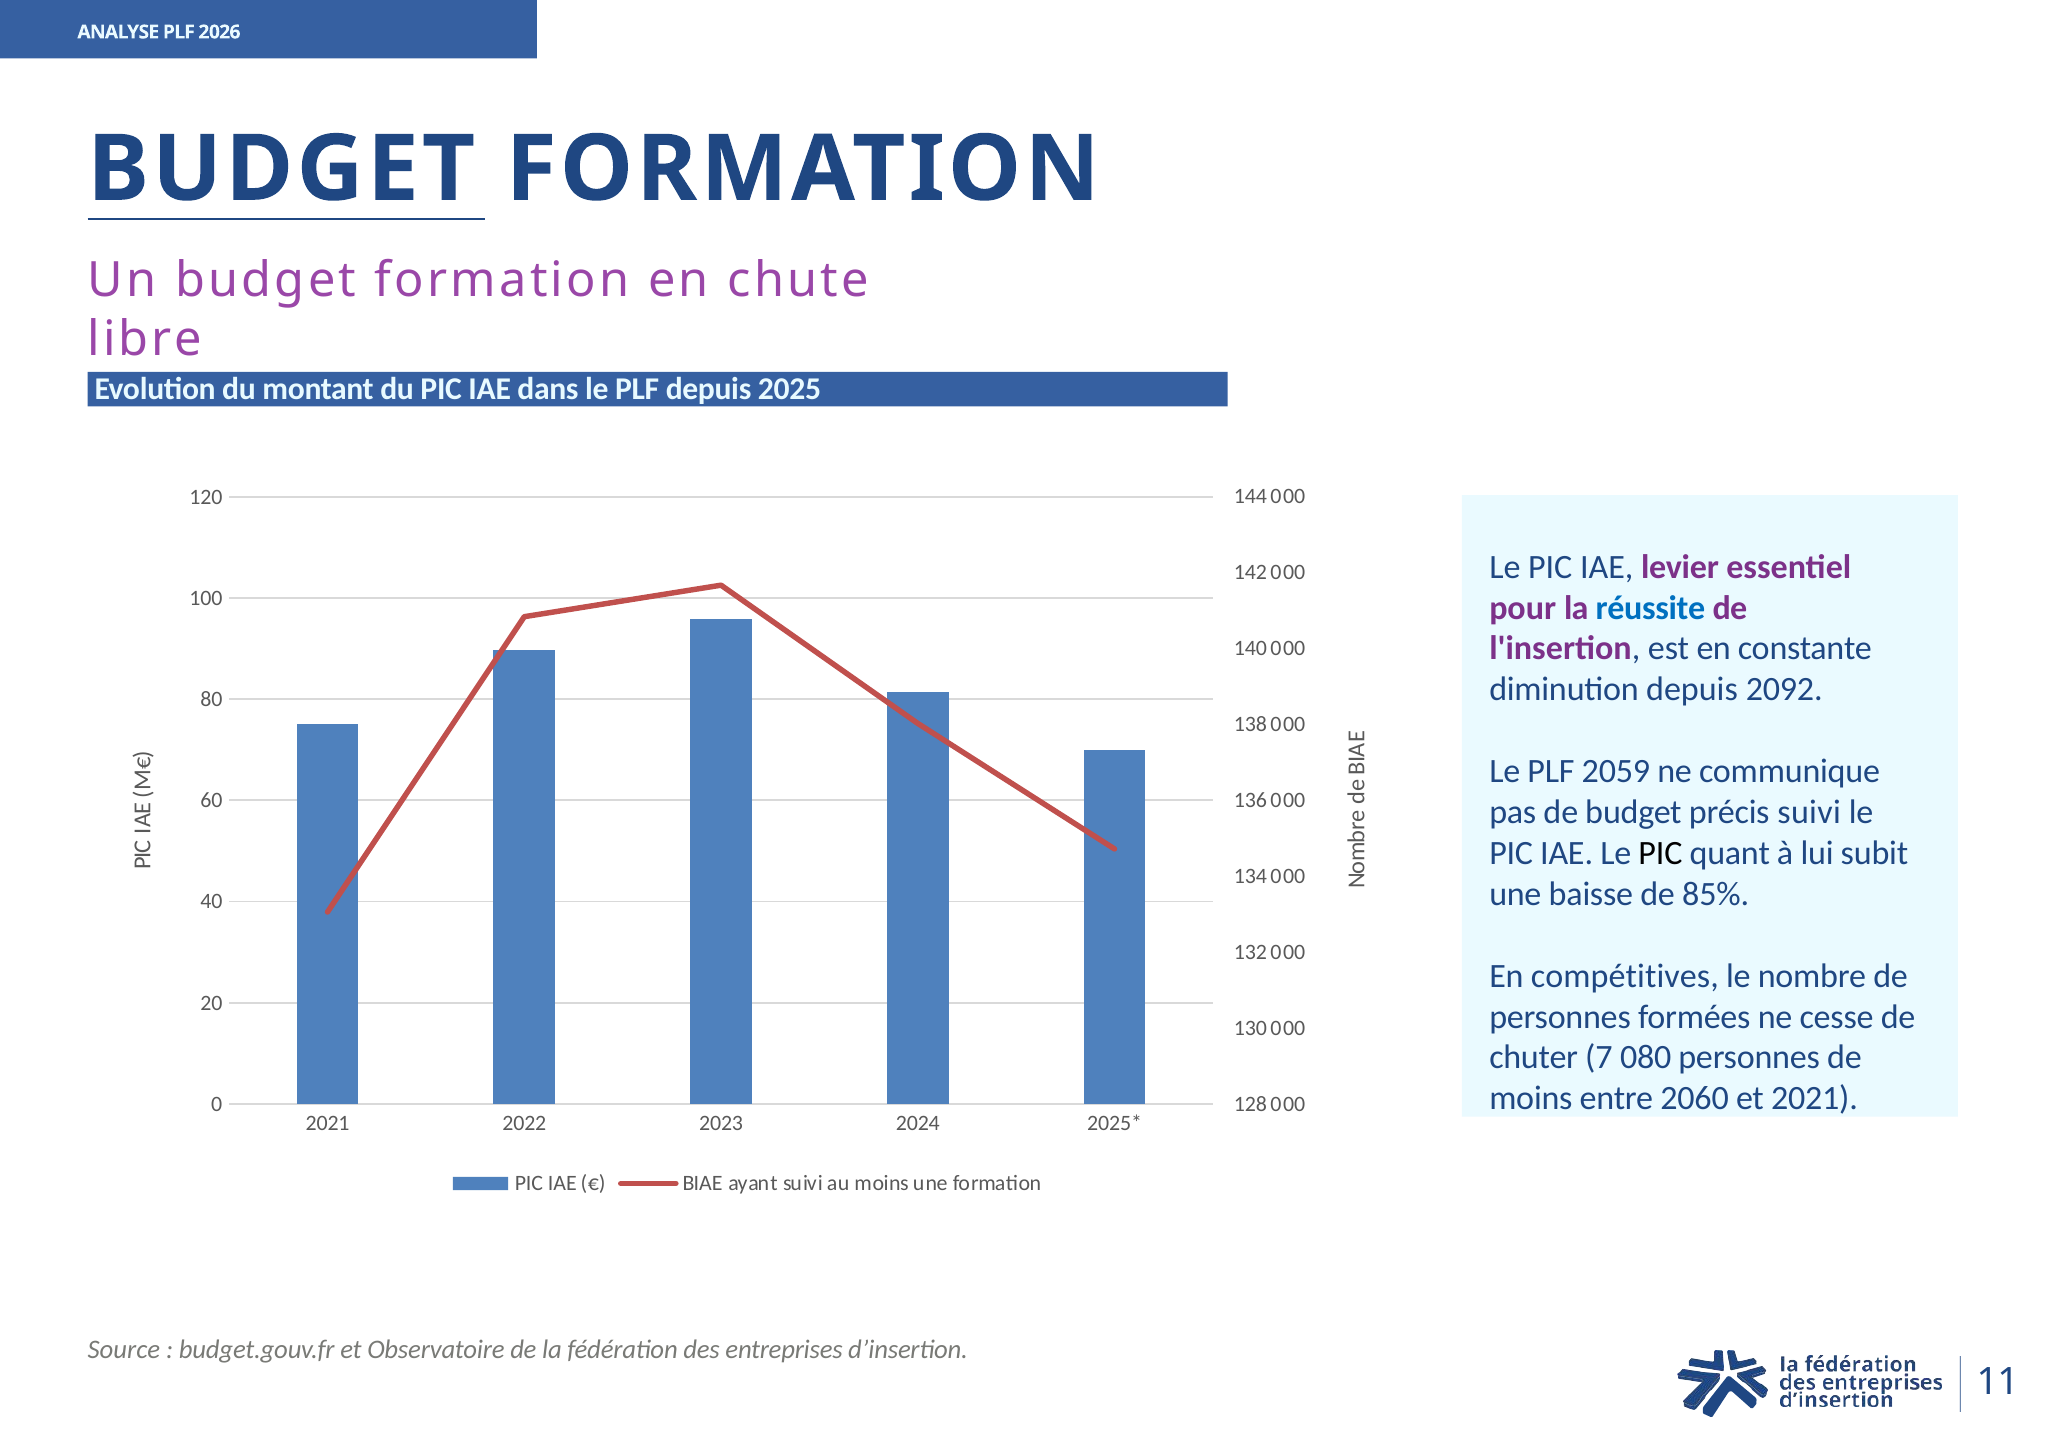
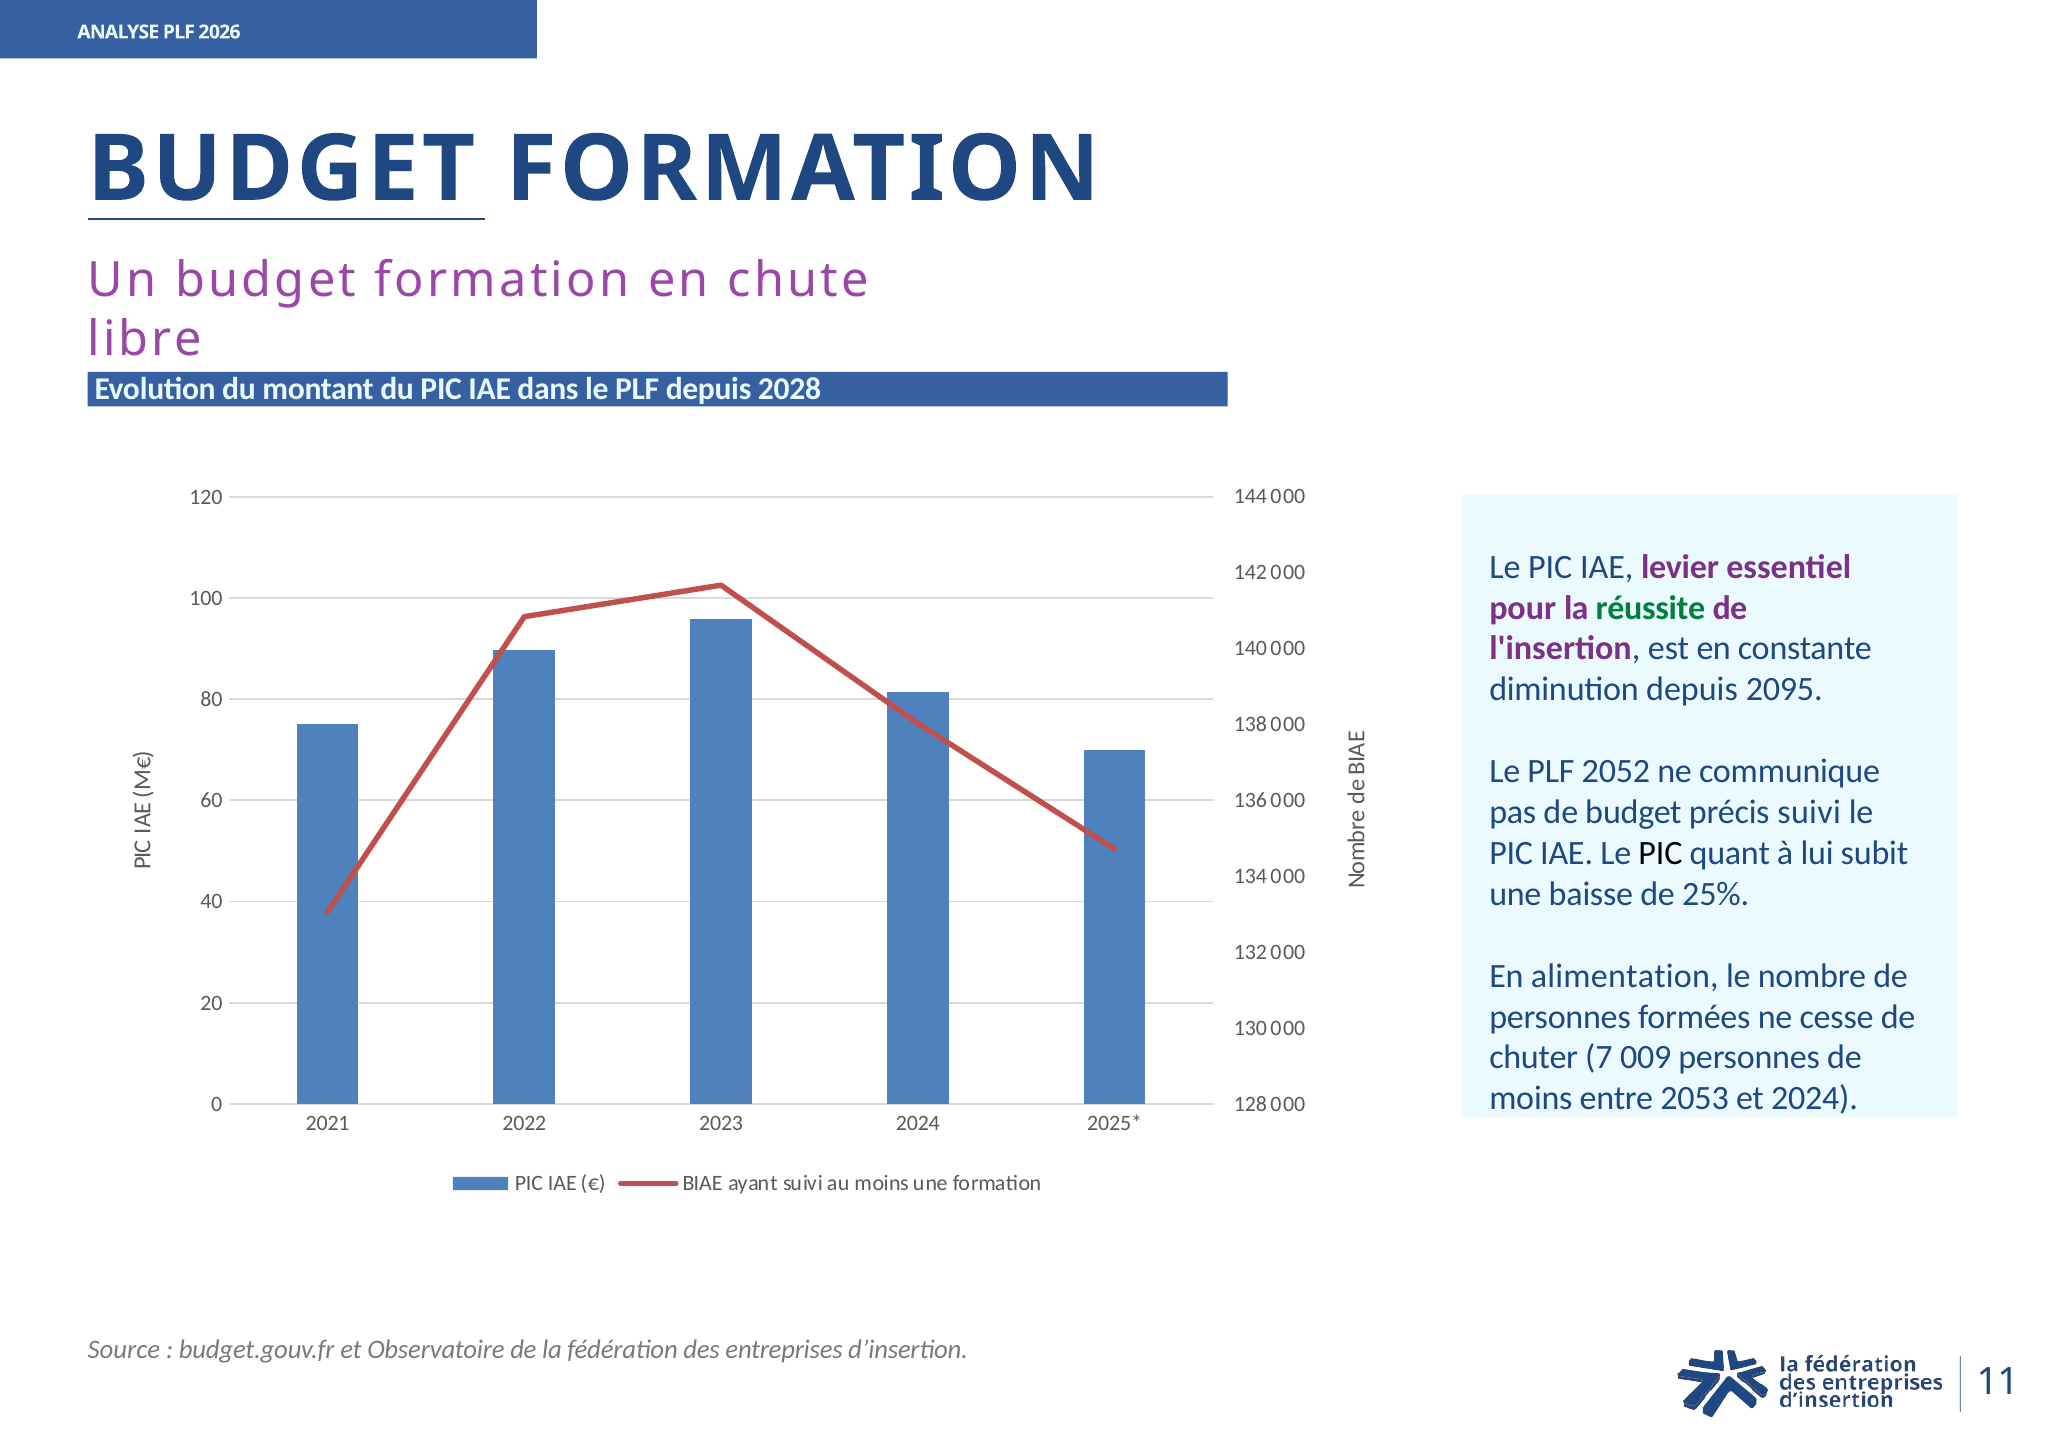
2025: 2025 -> 2028
réussite colour: blue -> green
2092: 2092 -> 2095
2059: 2059 -> 2052
85%: 85% -> 25%
compétitives: compétitives -> alimentation
080: 080 -> 009
2060: 2060 -> 2053
et 2021: 2021 -> 2024
